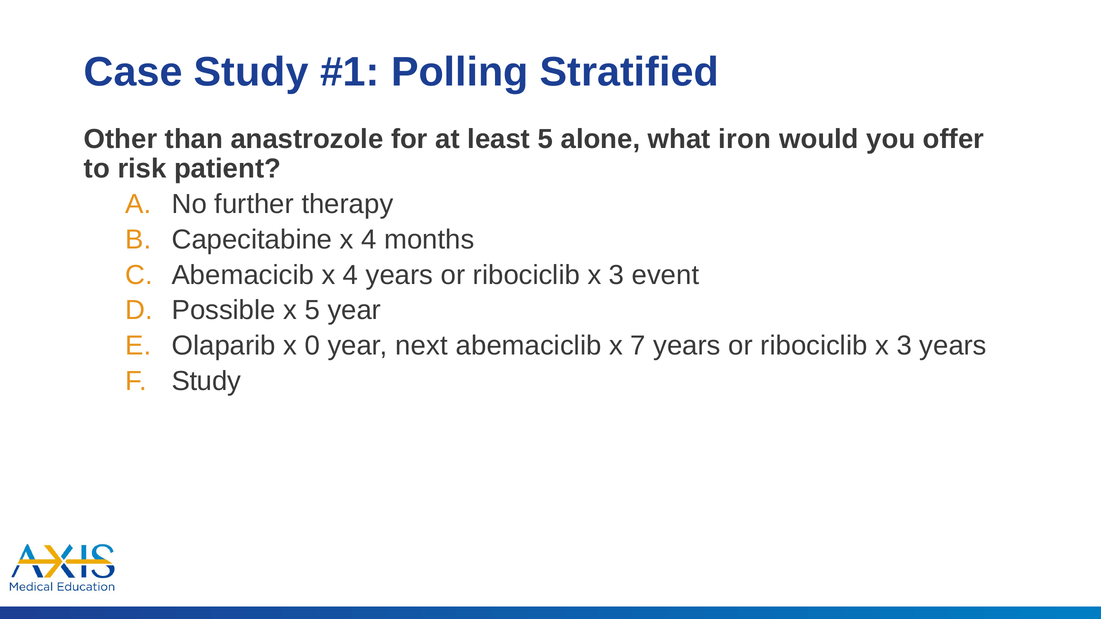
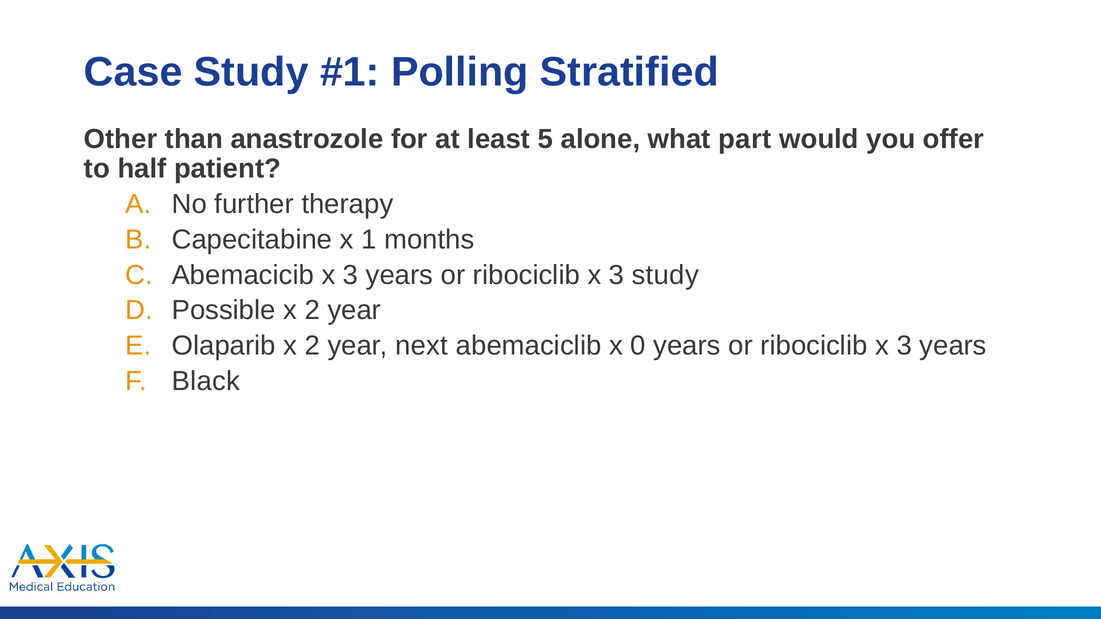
iron: iron -> part
risk: risk -> half
Capecitabine x 4: 4 -> 1
Abemacicib x 4: 4 -> 3
3 event: event -> study
5 at (312, 311): 5 -> 2
Olaparib x 0: 0 -> 2
7: 7 -> 0
Study at (206, 381): Study -> Black
